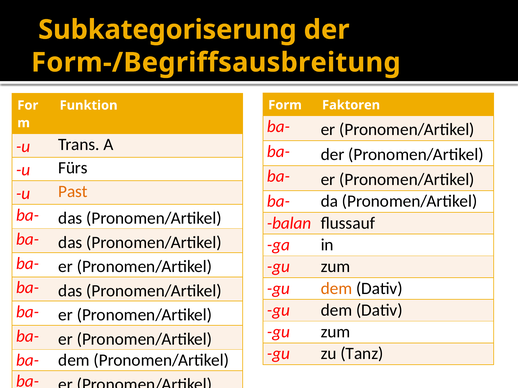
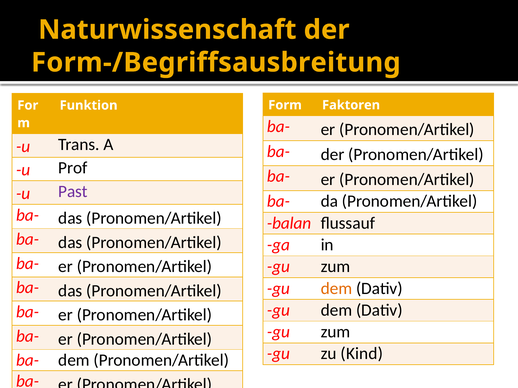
Subkategoriserung: Subkategoriserung -> Naturwissenschaft
Fürs: Fürs -> Prof
Past colour: orange -> purple
Tanz: Tanz -> Kind
